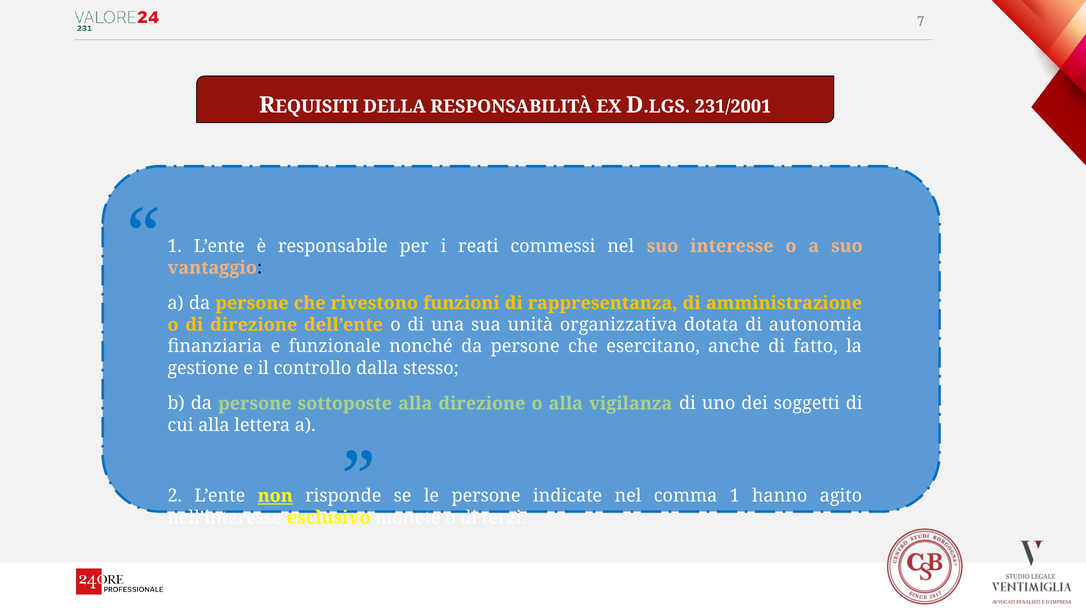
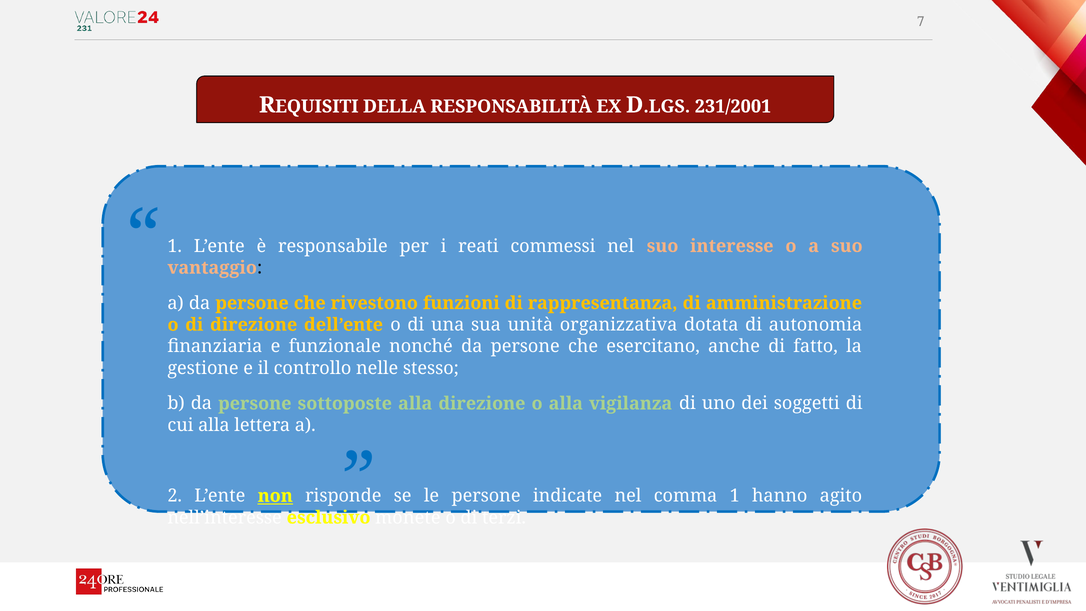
dalla: dalla -> nelle
